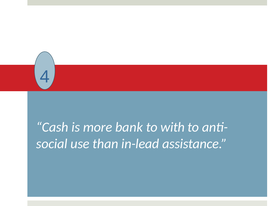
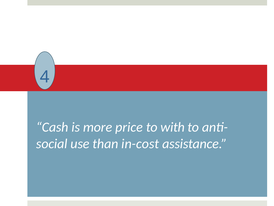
bank: bank -> price
in-lead: in-lead -> in-cost
